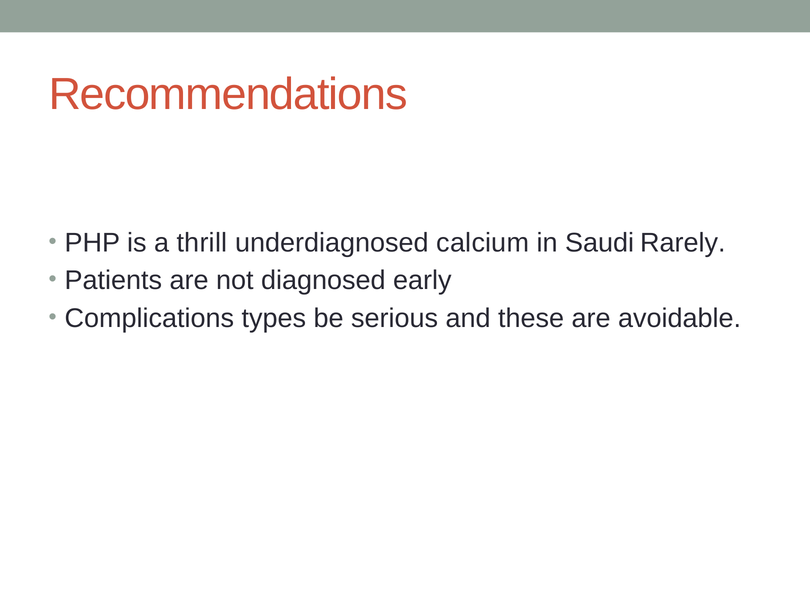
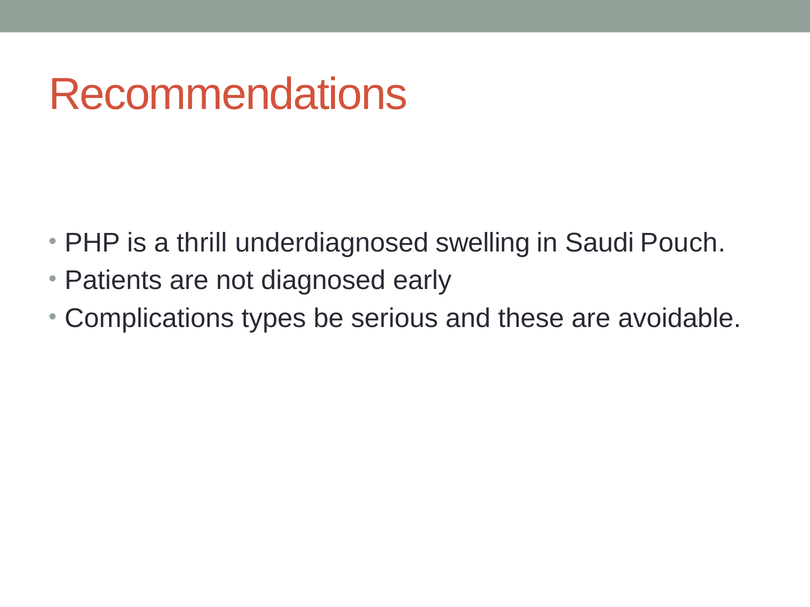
calcium: calcium -> swelling
Rarely: Rarely -> Pouch
